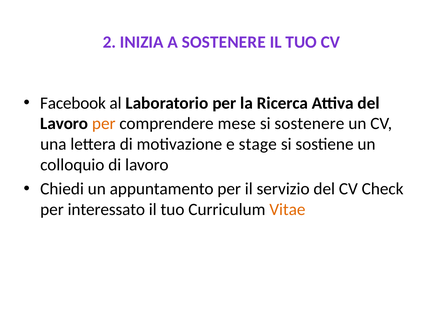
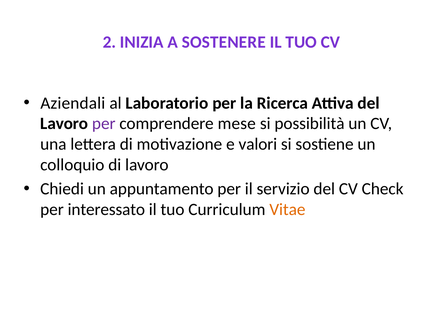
Facebook: Facebook -> Aziendali
per at (104, 124) colour: orange -> purple
si sostenere: sostenere -> possibilità
stage: stage -> valori
